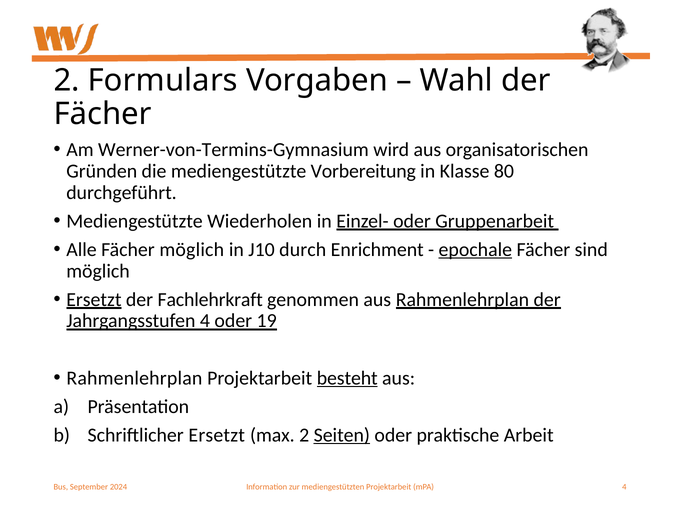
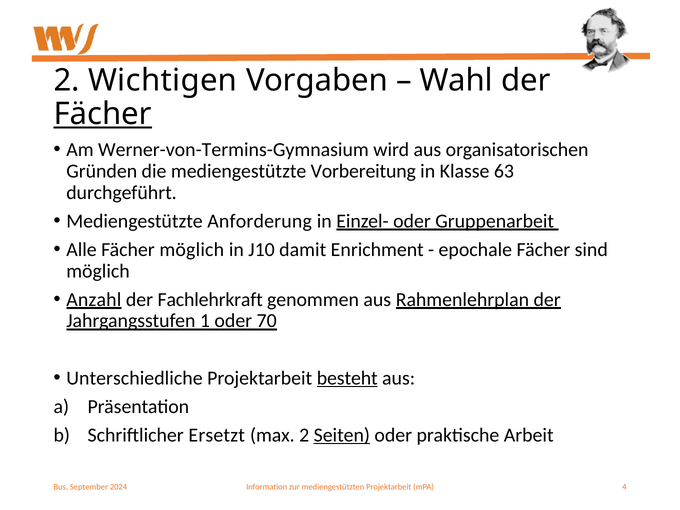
Formulars: Formulars -> Wichtigen
Fächer at (103, 114) underline: none -> present
80: 80 -> 63
Wiederholen: Wiederholen -> Anforderung
durch: durch -> damit
epochale underline: present -> none
Ersetzt at (94, 300): Ersetzt -> Anzahl
Jahrgangsstufen 4: 4 -> 1
19: 19 -> 70
Rahmenlehrplan at (134, 378): Rahmenlehrplan -> Unterschiedliche
